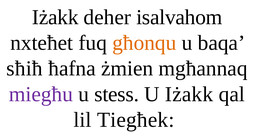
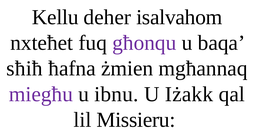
Iżakk at (55, 17): Iżakk -> Kellu
għonqu colour: orange -> purple
stess: stess -> ibnu
Tiegħek: Tiegħek -> Missieru
